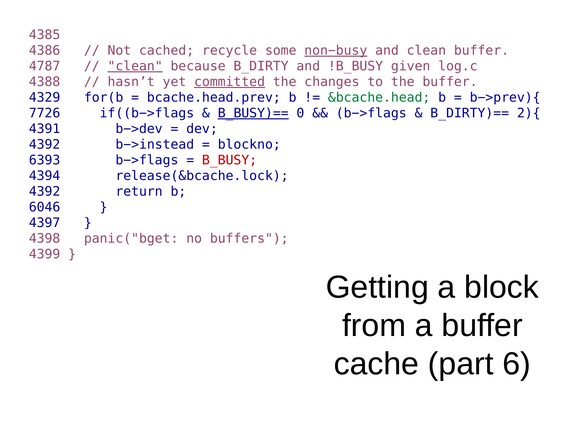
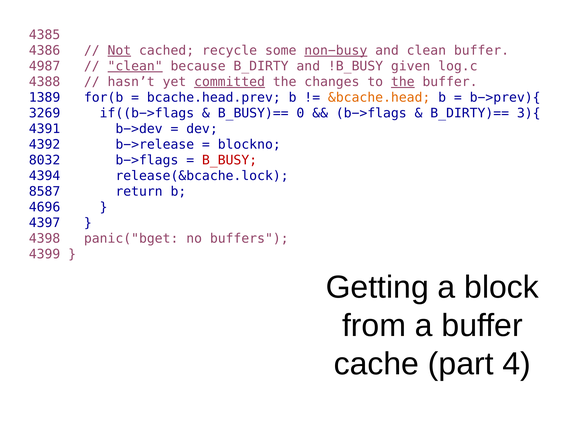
Not underline: none -> present
4787: 4787 -> 4987
the at (403, 82) underline: none -> present
4329: 4329 -> 1389
&bcache.head colour: green -> orange
7726: 7726 -> 3269
B_BUSY)== underline: present -> none
2){: 2){ -> 3){
b−>instead: b−>instead -> b−>release
6393: 6393 -> 8032
4392 at (45, 192): 4392 -> 8587
6046: 6046 -> 4696
6: 6 -> 4
